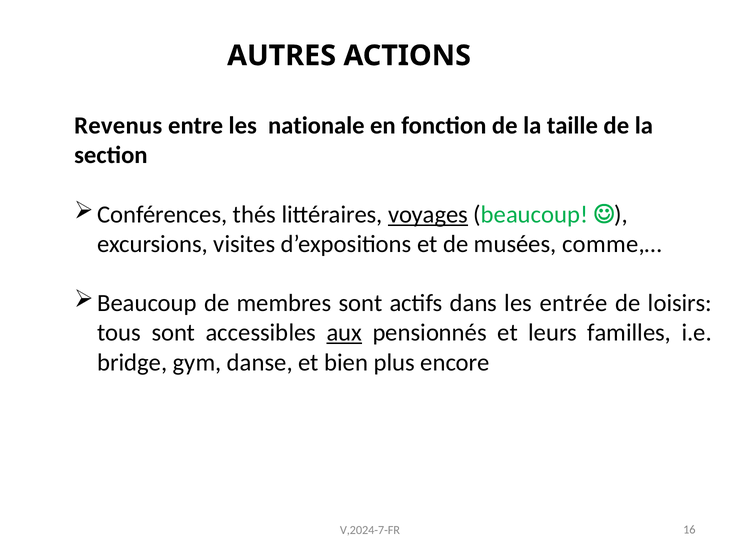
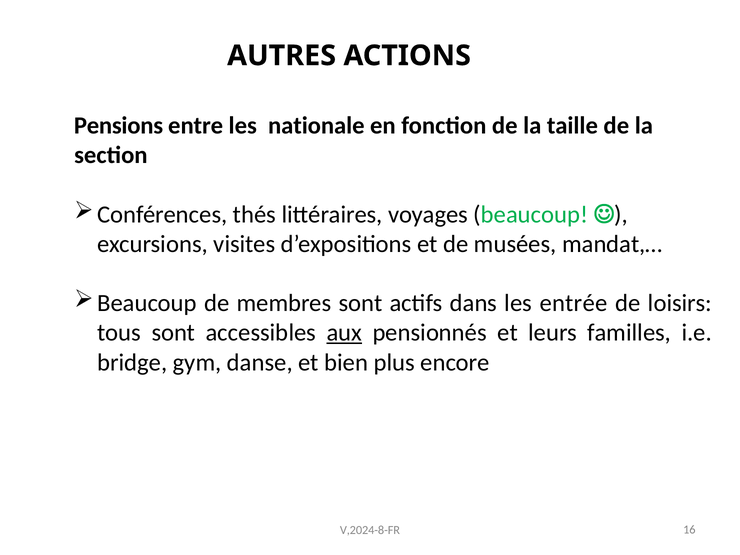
Revenus: Revenus -> Pensions
voyages underline: present -> none
comme,…: comme,… -> mandat,…
V,2024-7-FR: V,2024-7-FR -> V,2024-8-FR
